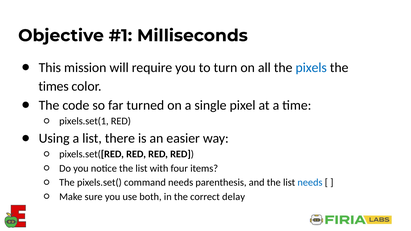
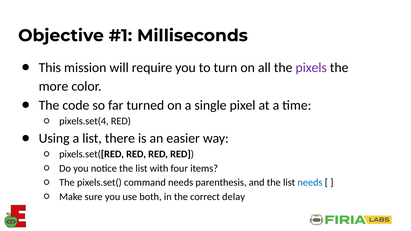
pixels colour: blue -> purple
times: times -> more
pixels.set(1: pixels.set(1 -> pixels.set(4
